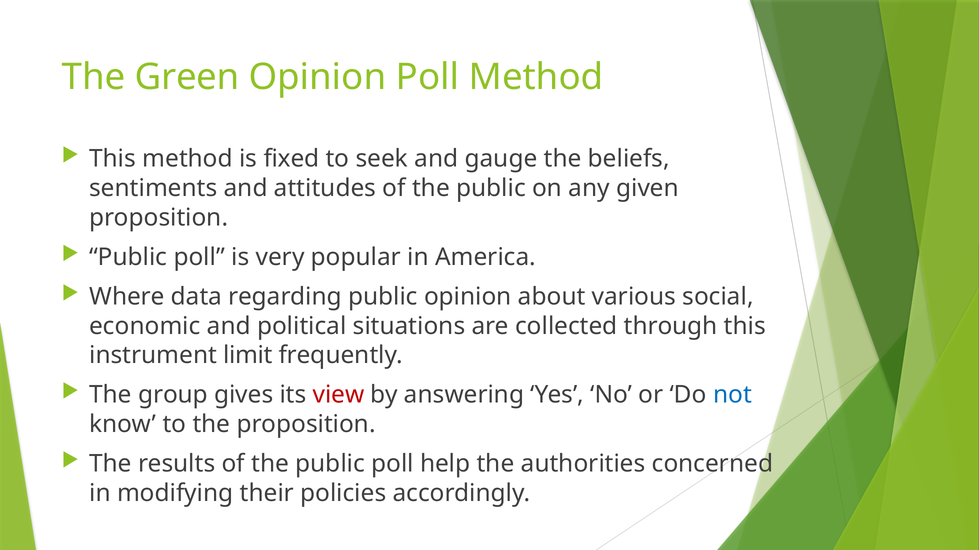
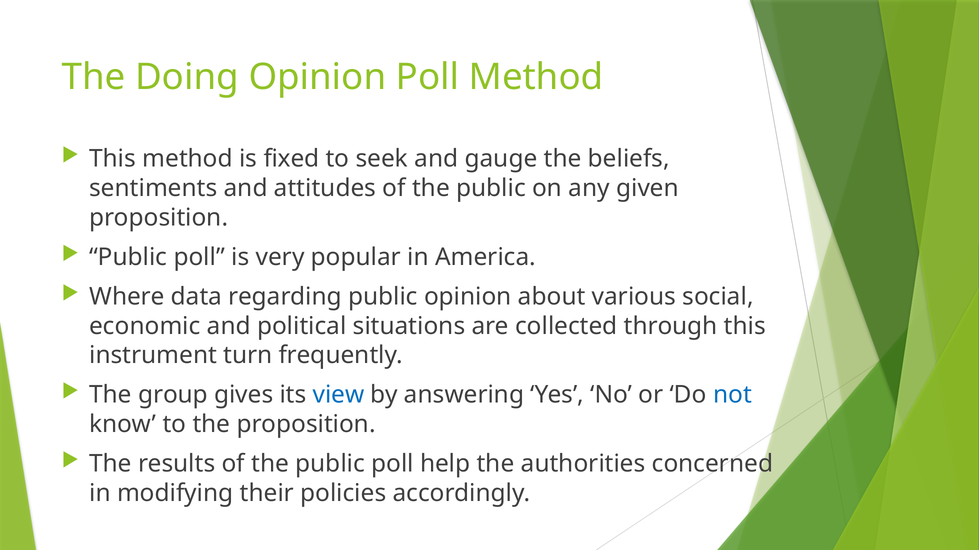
Green: Green -> Doing
limit: limit -> turn
view colour: red -> blue
